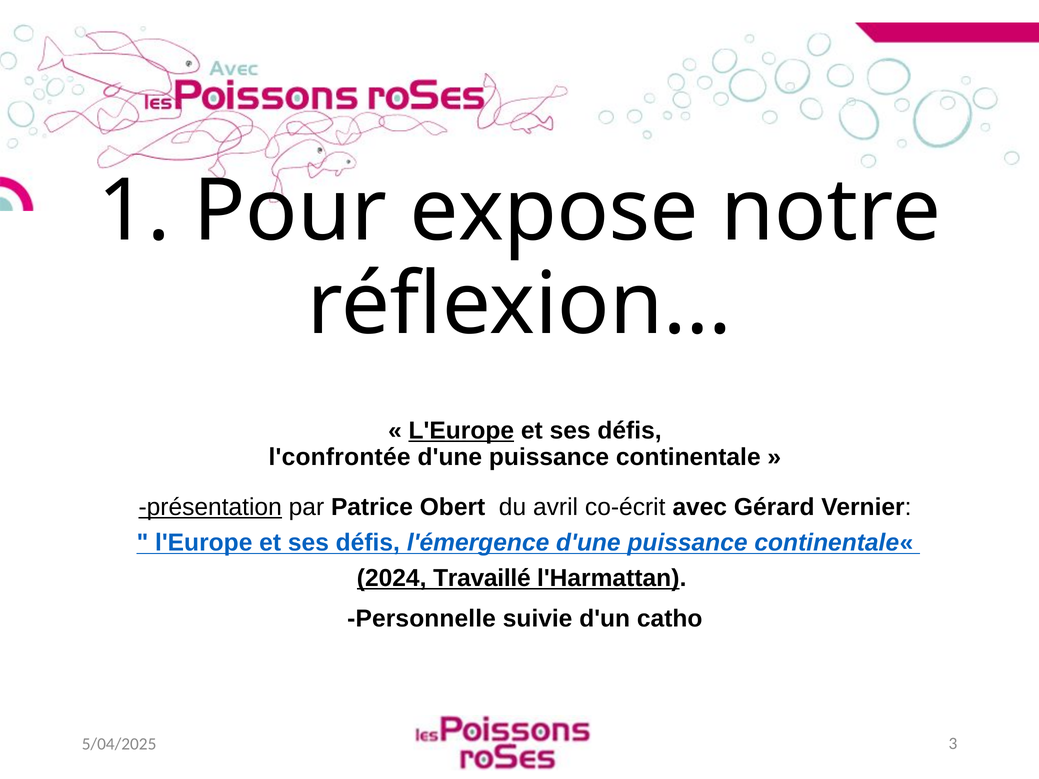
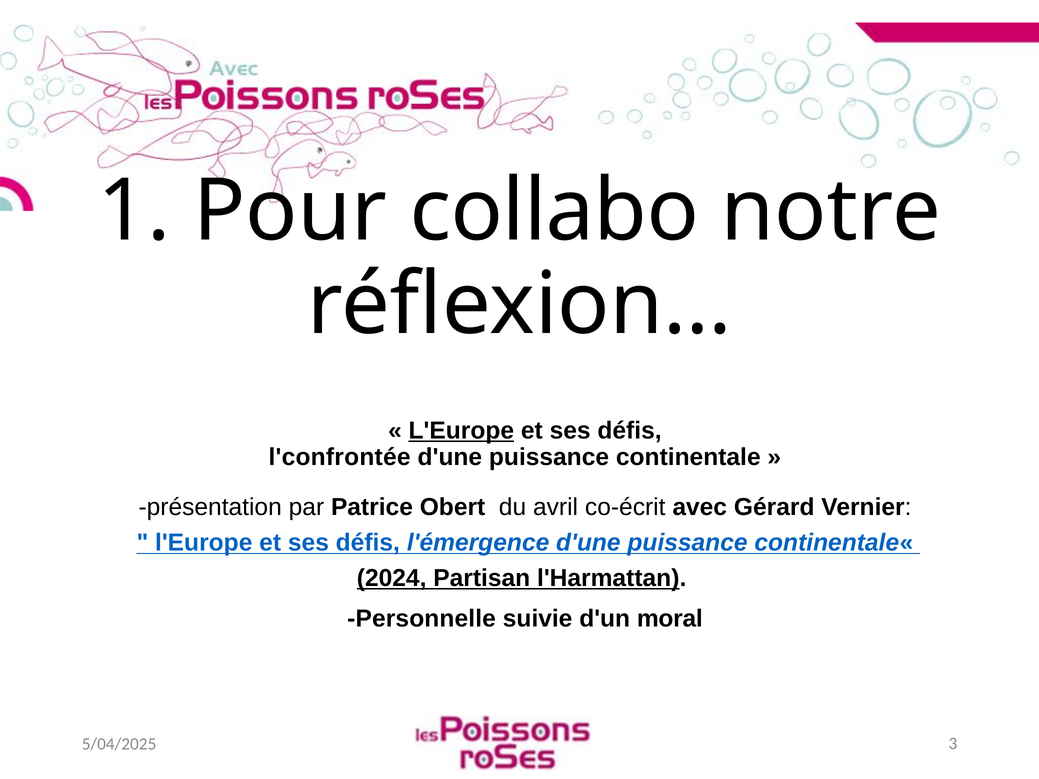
expose: expose -> collabo
présentation underline: present -> none
Travaillé: Travaillé -> Partisan
catho: catho -> moral
